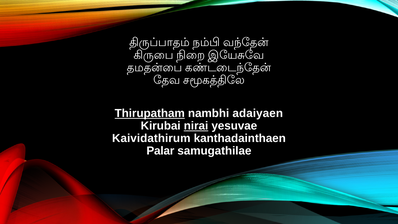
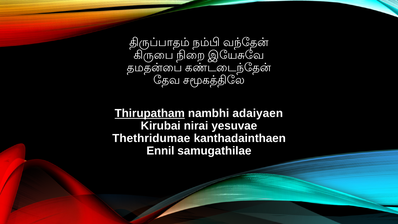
nirai underline: present -> none
Kaividathirum: Kaividathirum -> Thethridumae
Palar: Palar -> Ennil
